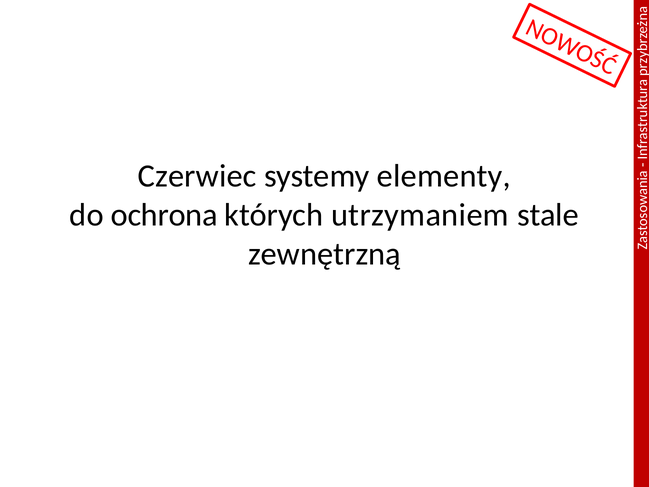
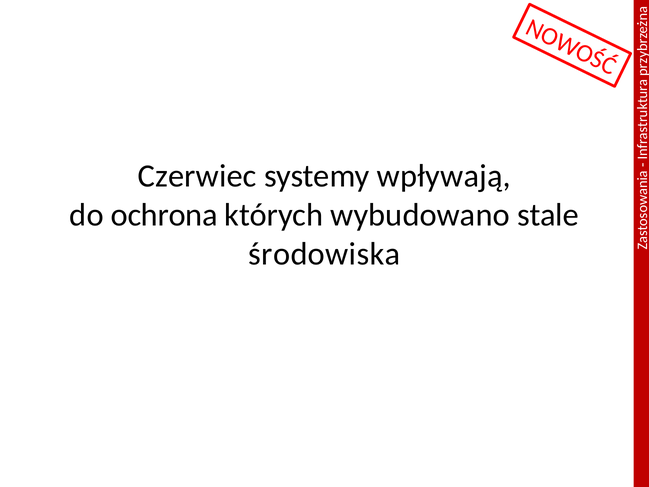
elementy: elementy -> wpływają
utrzymaniem: utrzymaniem -> wybudowano
zewnętrzną: zewnętrzną -> środowiska
